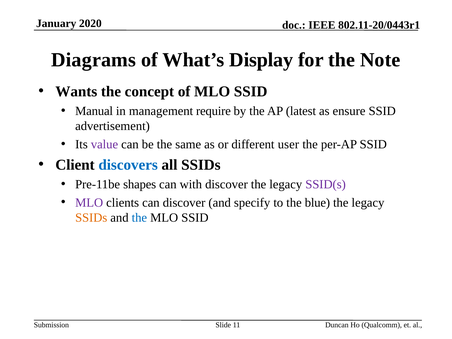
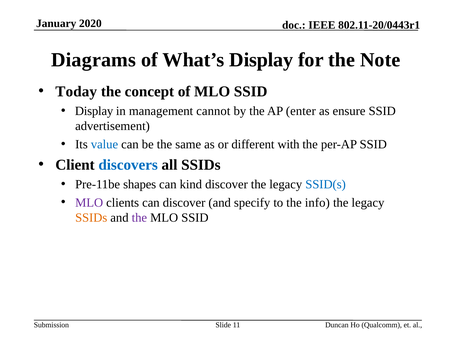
Wants: Wants -> Today
Manual at (94, 111): Manual -> Display
require: require -> cannot
latest: latest -> enter
value colour: purple -> blue
user: user -> with
with: with -> kind
SSID(s colour: purple -> blue
blue: blue -> info
the at (139, 218) colour: blue -> purple
